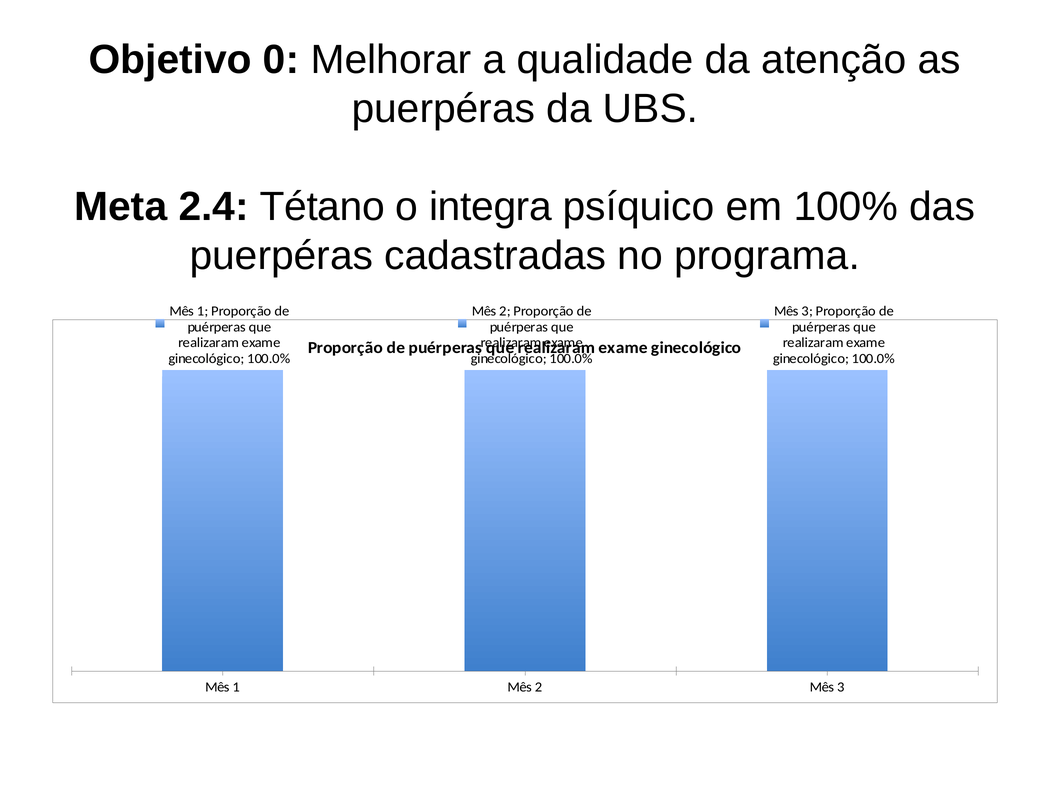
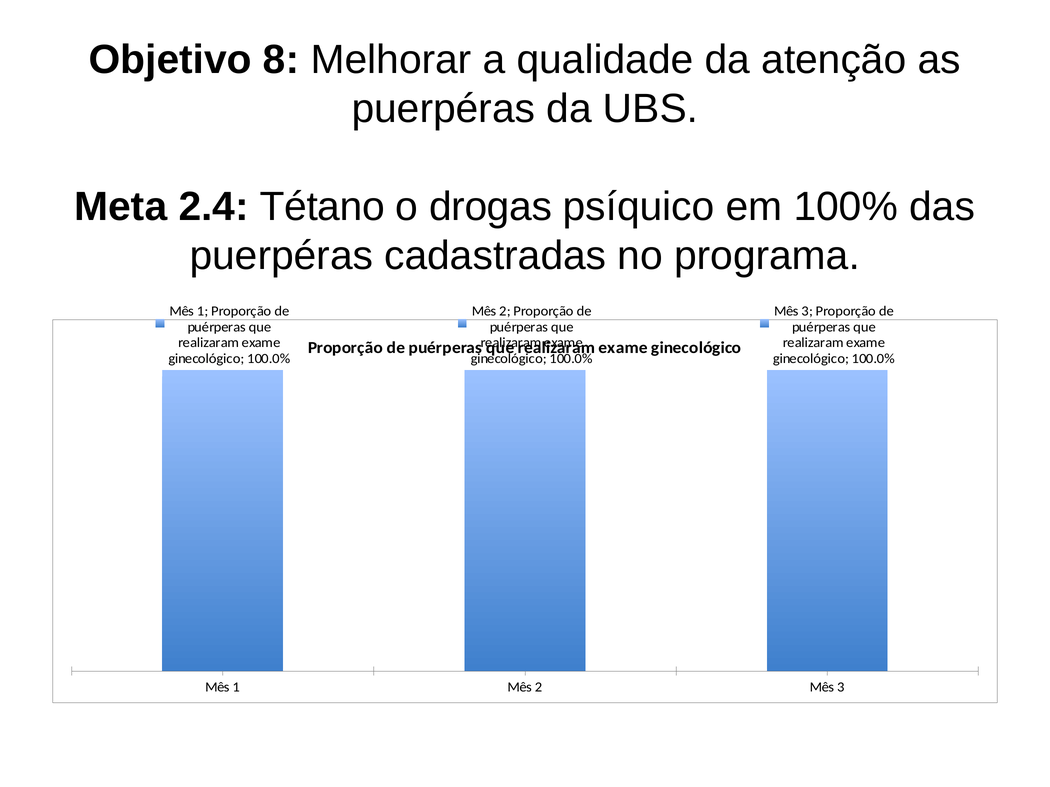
0: 0 -> 8
integra: integra -> drogas
